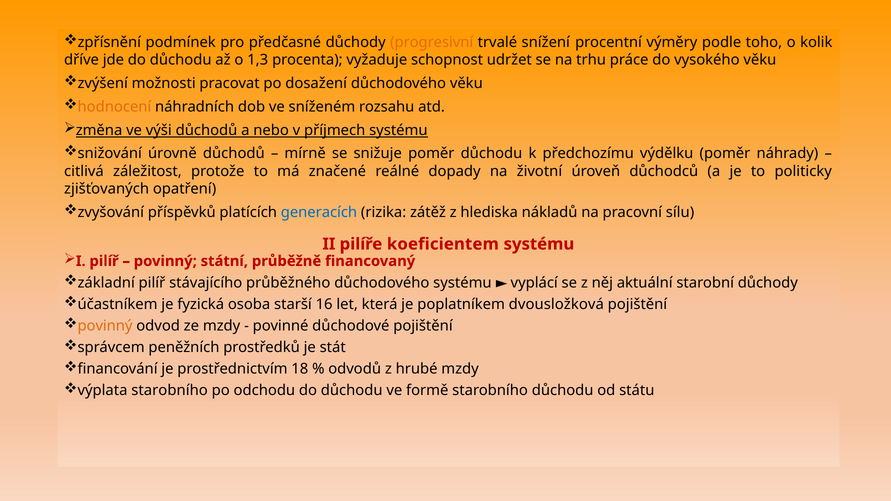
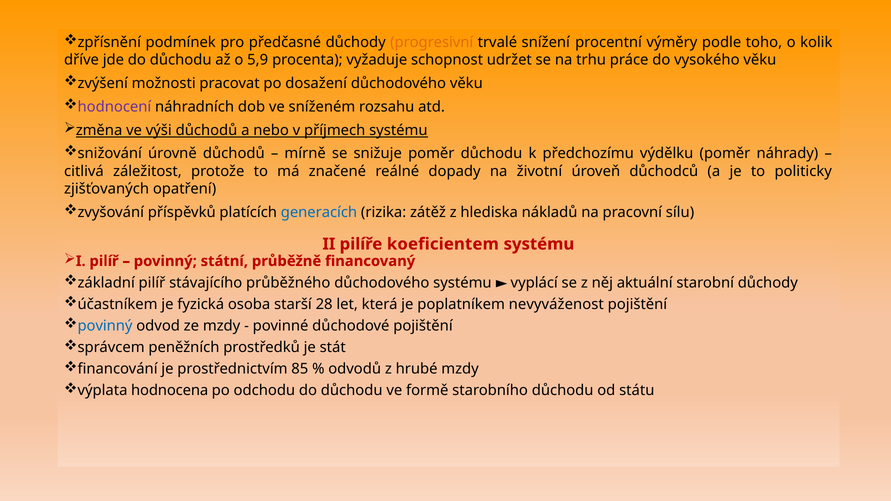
1,3: 1,3 -> 5,9
hodnocení colour: orange -> purple
16: 16 -> 28
dvousložková: dvousložková -> nevyváženost
povinný at (105, 326) colour: orange -> blue
18: 18 -> 85
výplata starobního: starobního -> hodnocena
